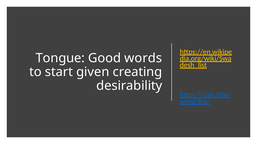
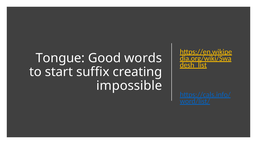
given: given -> suffix
desirability: desirability -> impossible
